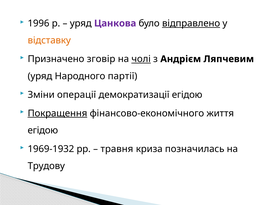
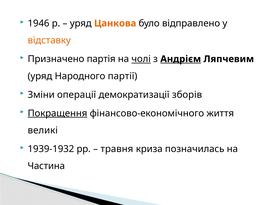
1996: 1996 -> 1946
Цанкова colour: purple -> orange
відправлено underline: present -> none
зговір: зговір -> партія
Андрієм underline: none -> present
демократизації егідою: егідою -> зборів
егідою at (43, 131): егідою -> великі
1969-1932: 1969-1932 -> 1939-1932
Трудову: Трудову -> Частина
